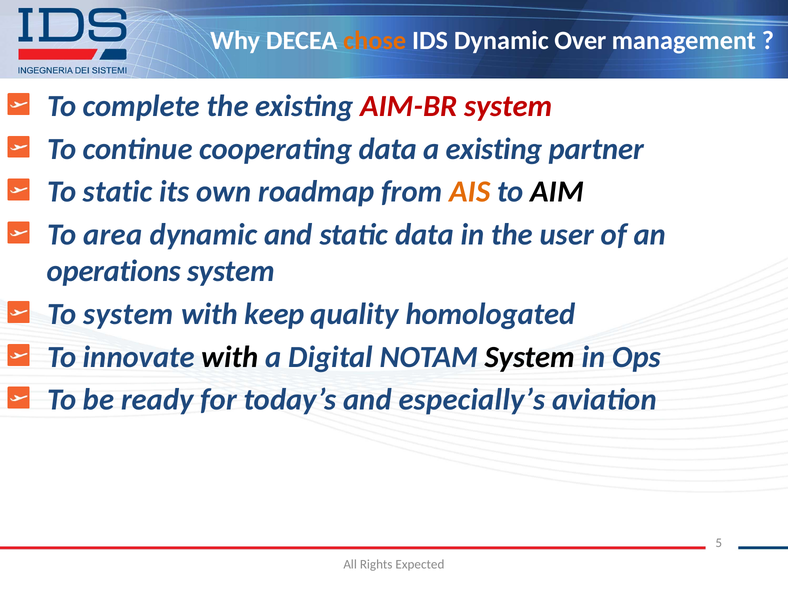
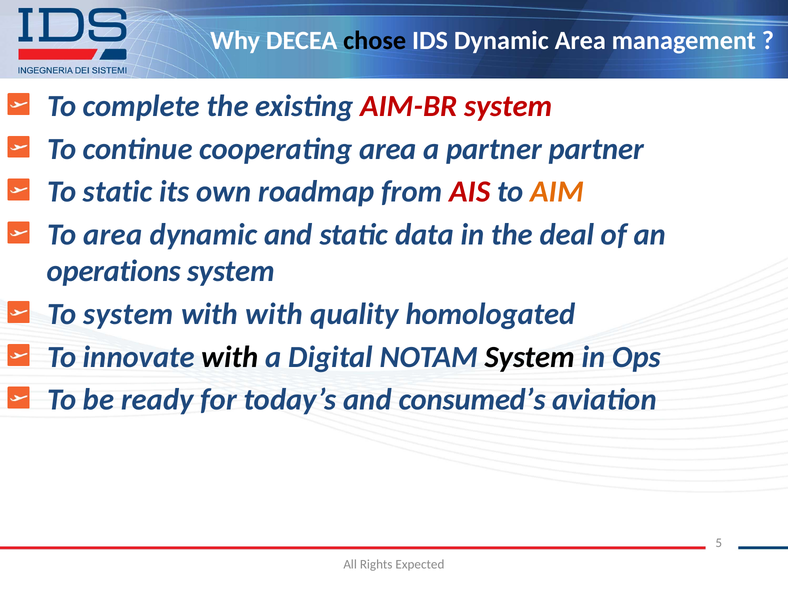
chose colour: orange -> black
Dynamic Over: Over -> Area
cooperating data: data -> area
a existing: existing -> partner
AIS colour: orange -> red
AIM colour: black -> orange
user: user -> deal
with keep: keep -> with
especially’s: especially’s -> consumed’s
